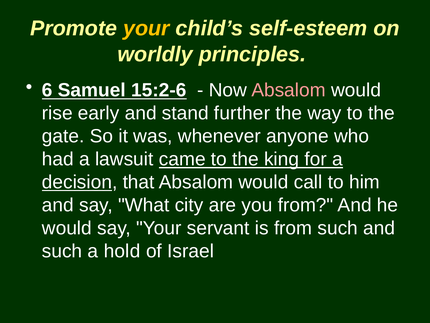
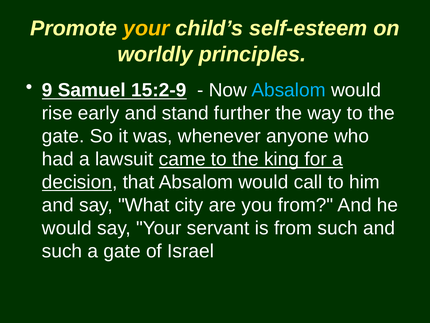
6: 6 -> 9
15:2-6: 15:2-6 -> 15:2-9
Absalom at (289, 90) colour: pink -> light blue
a hold: hold -> gate
